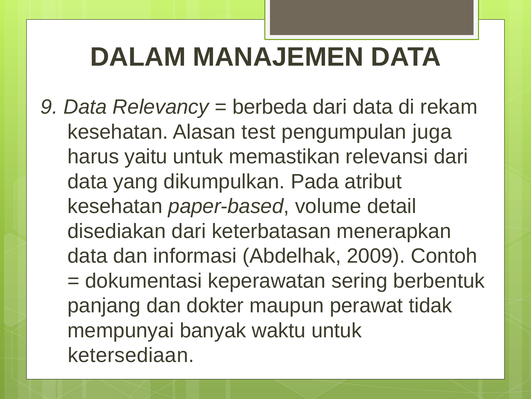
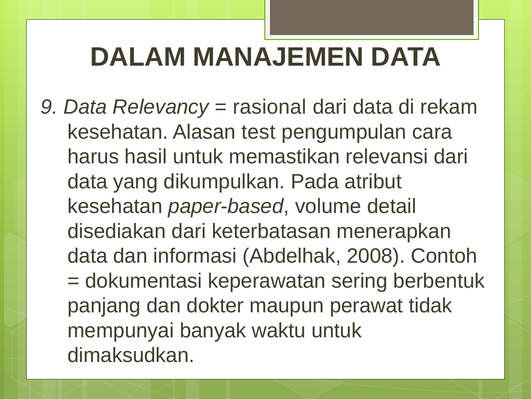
berbeda: berbeda -> rasional
juga: juga -> cara
yaitu: yaitu -> hasil
2009: 2009 -> 2008
ketersediaan: ketersediaan -> dimaksudkan
